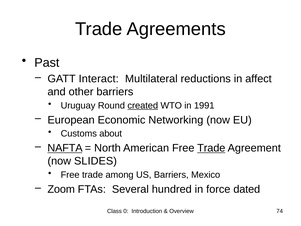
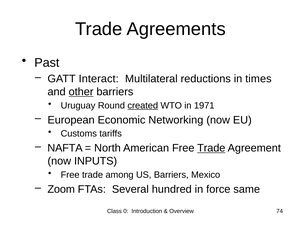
affect: affect -> times
other underline: none -> present
1991: 1991 -> 1971
about: about -> tariffs
NAFTA underline: present -> none
SLIDES: SLIDES -> INPUTS
dated: dated -> same
